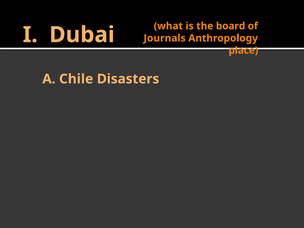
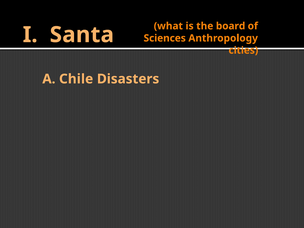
Dubai: Dubai -> Santa
Journals: Journals -> Sciences
place: place -> cities
